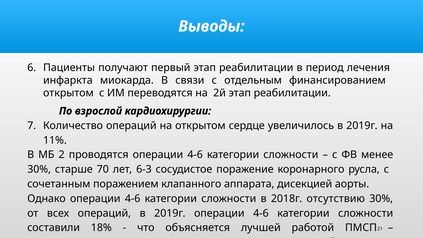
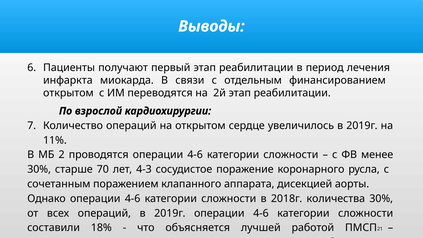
6-3: 6-3 -> 4-3
отсутствию: отсутствию -> количества
